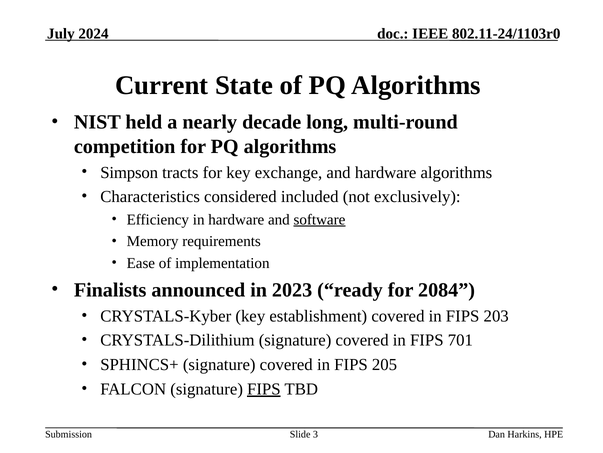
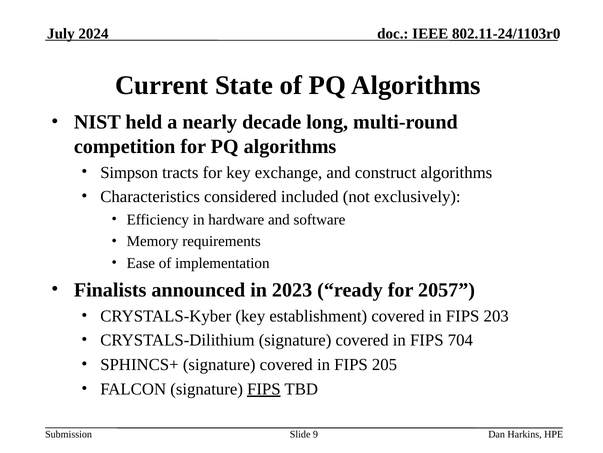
and hardware: hardware -> construct
software underline: present -> none
2084: 2084 -> 2057
701: 701 -> 704
3: 3 -> 9
